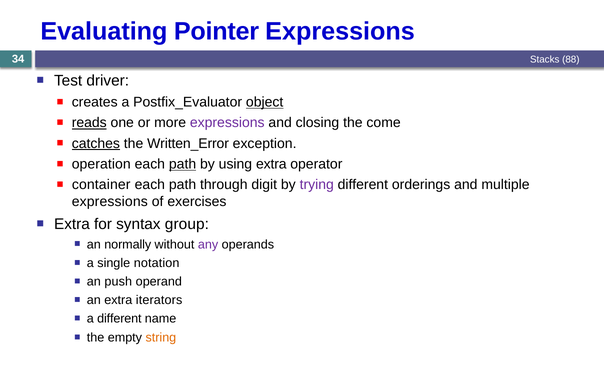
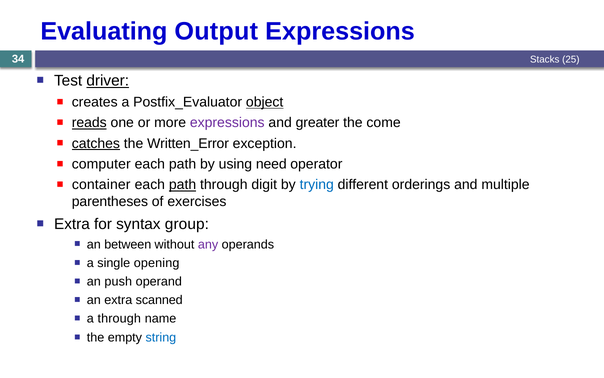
Pointer: Pointer -> Output
88: 88 -> 25
driver underline: none -> present
closing: closing -> greater
operation: operation -> computer
path at (183, 164) underline: present -> none
using extra: extra -> need
path at (183, 185) underline: none -> present
trying colour: purple -> blue
expressions at (110, 201): expressions -> parentheses
normally: normally -> between
notation: notation -> opening
iterators: iterators -> scanned
a different: different -> through
string colour: orange -> blue
